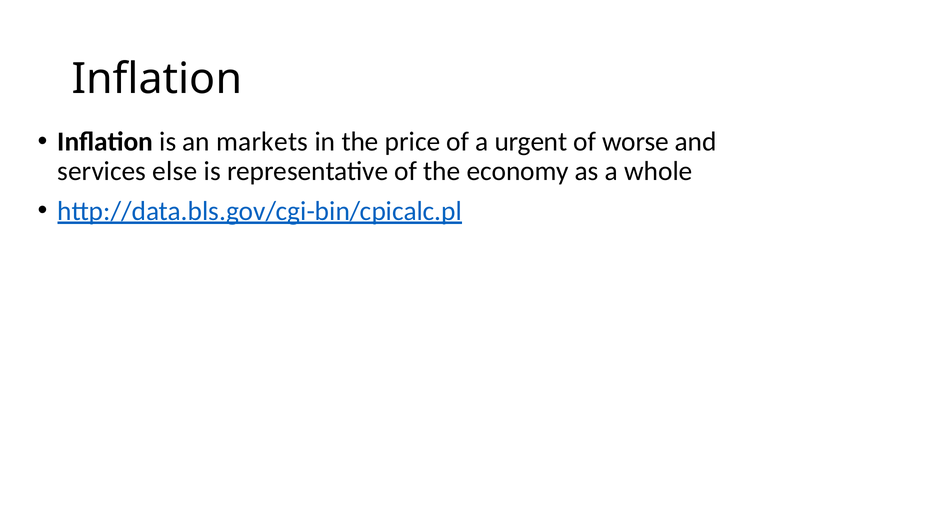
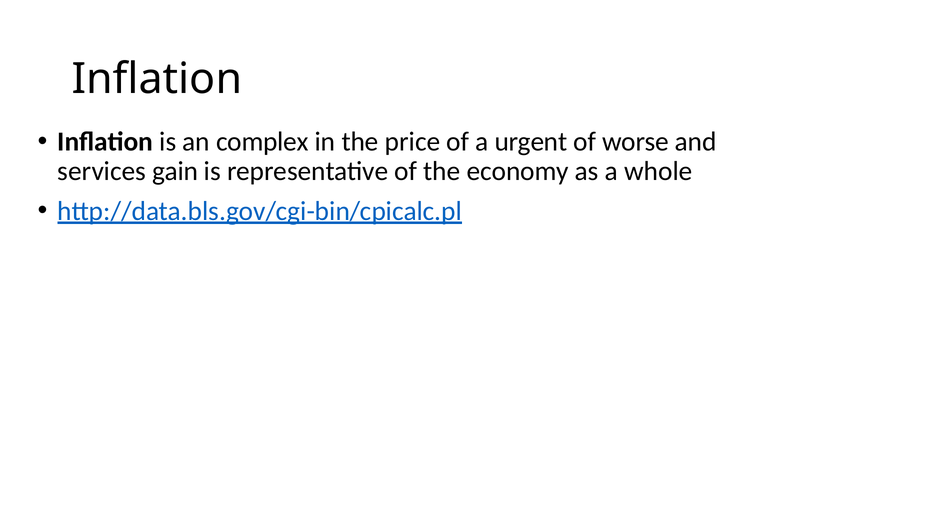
markets: markets -> complex
else: else -> gain
